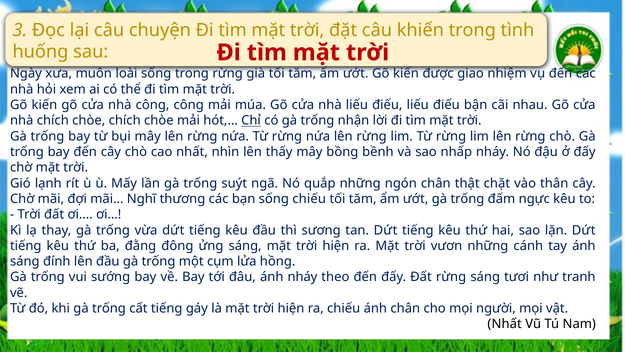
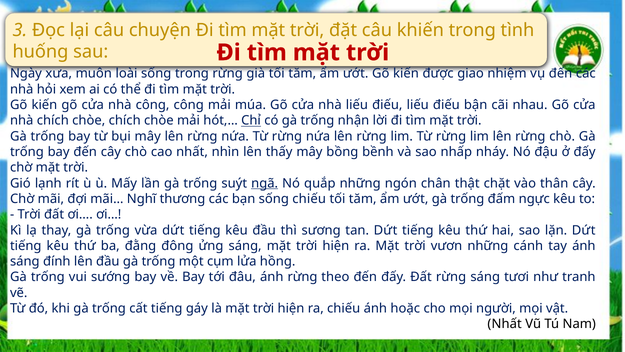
ngã underline: none -> present
ánh nháy: nháy -> rừng
ánh chân: chân -> hoặc
